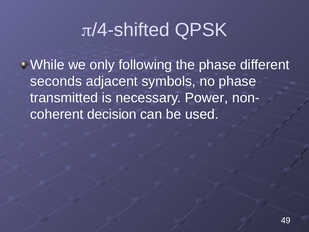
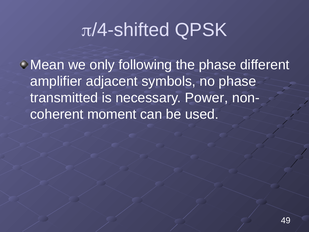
While: While -> Mean
seconds: seconds -> amplifier
decision: decision -> moment
